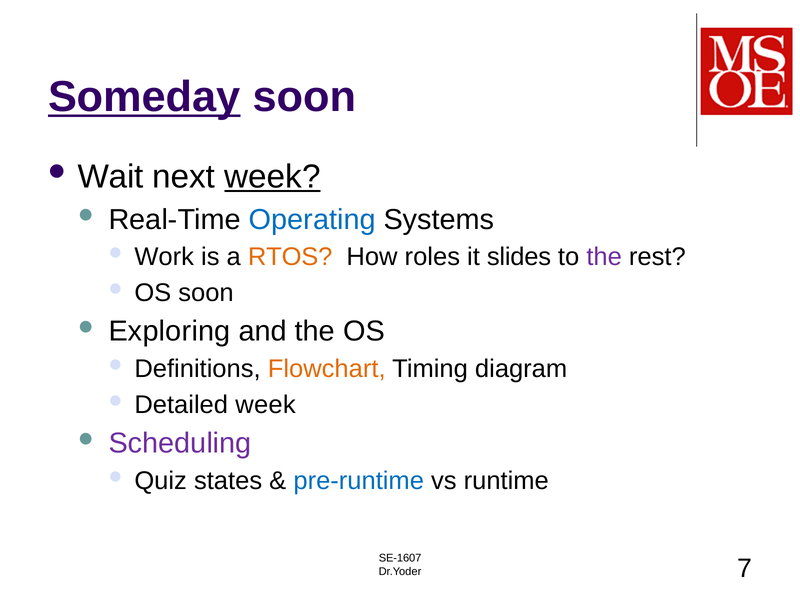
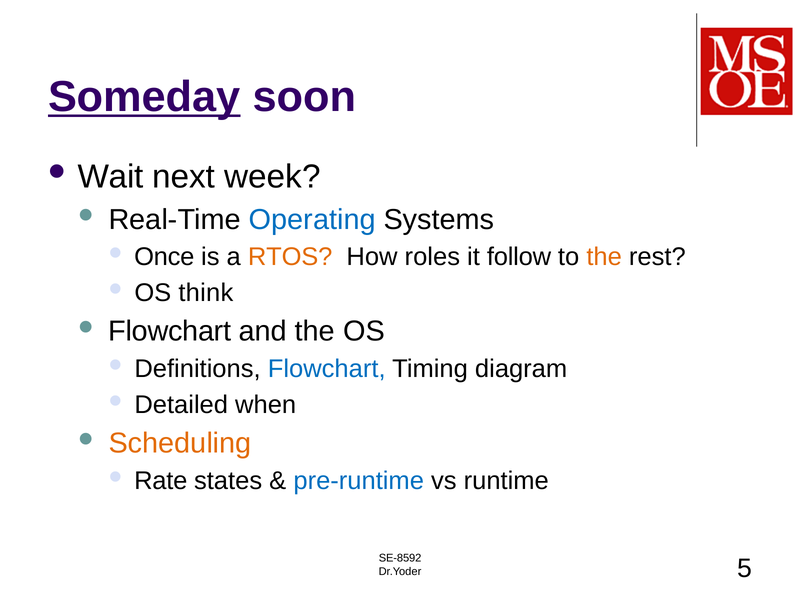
week at (272, 177) underline: present -> none
Work: Work -> Once
slides: slides -> follow
the at (604, 257) colour: purple -> orange
OS soon: soon -> think
Exploring at (170, 331): Exploring -> Flowchart
Flowchart at (327, 369) colour: orange -> blue
Detailed week: week -> when
Scheduling colour: purple -> orange
Quiz: Quiz -> Rate
SE-1607: SE-1607 -> SE-8592
7: 7 -> 5
